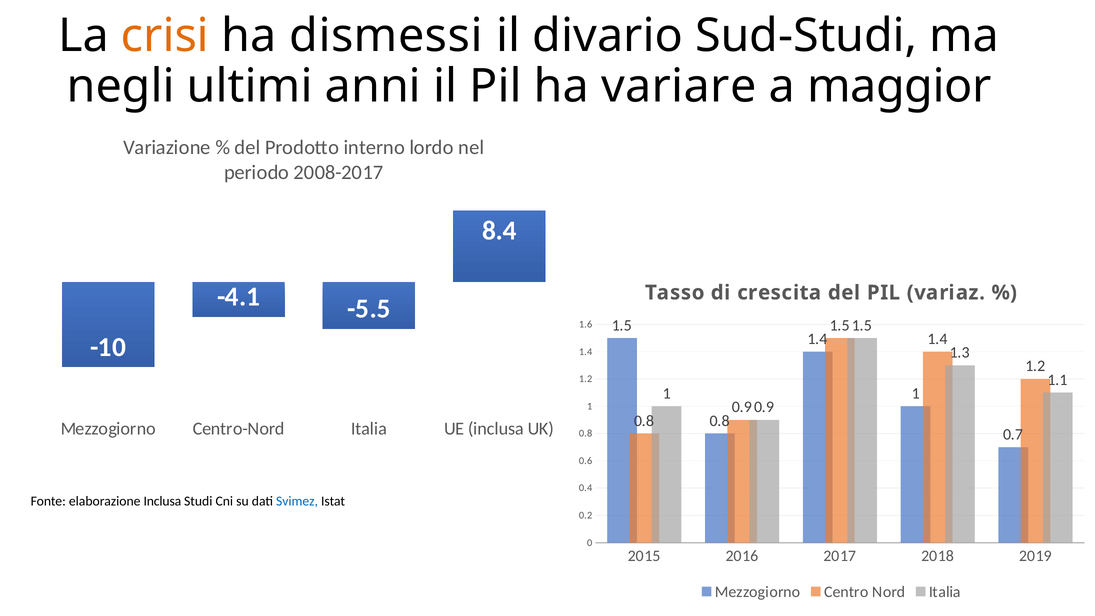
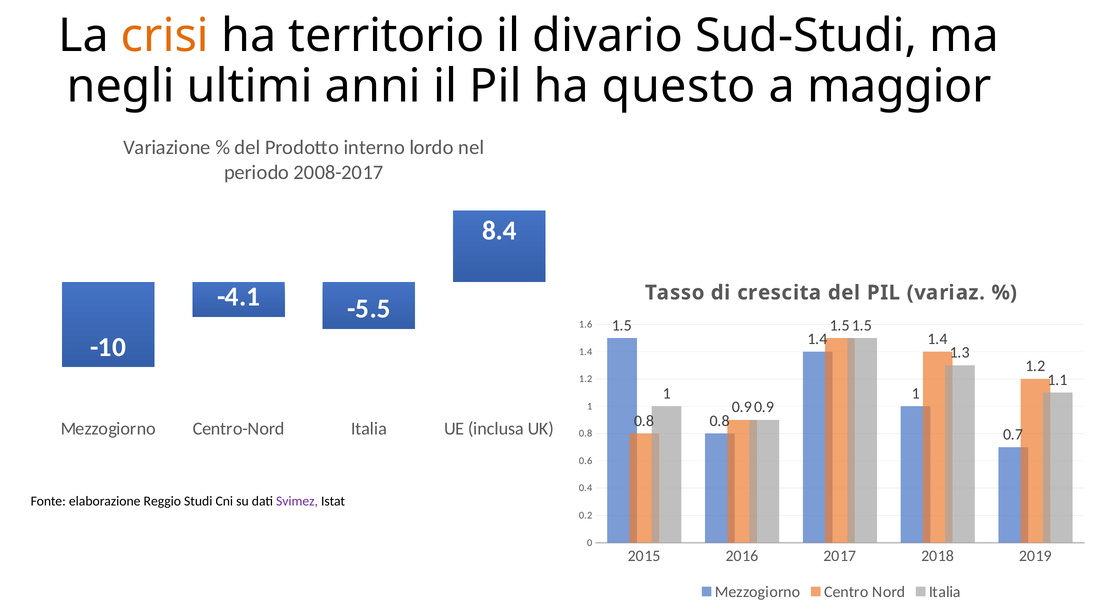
dismessi: dismessi -> territorio
variare: variare -> questo
elaborazione Inclusa: Inclusa -> Reggio
Svimez colour: blue -> purple
